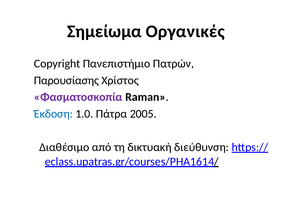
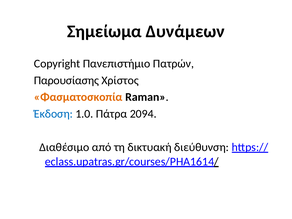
Οργανικές: Οργανικές -> Δυνάμεων
Φασματοσκοπία colour: purple -> orange
2005: 2005 -> 2094
